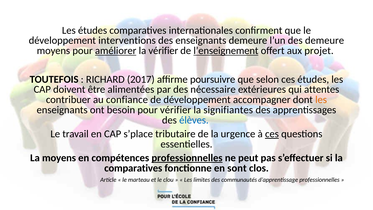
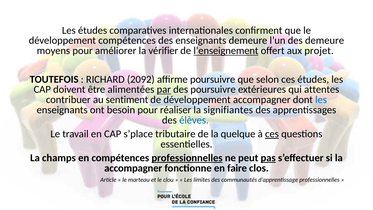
développement interventions: interventions -> compétences
améliorer underline: present -> none
2017: 2017 -> 2092
par underline: none -> present
des nécessaire: nécessaire -> poursuivre
confiance: confiance -> sentiment
les at (321, 100) colour: orange -> blue
pour vérifier: vérifier -> réaliser
urgence: urgence -> quelque
La moyens: moyens -> champs
pas underline: none -> present
comparatives at (133, 168): comparatives -> accompagner
sont: sont -> faire
